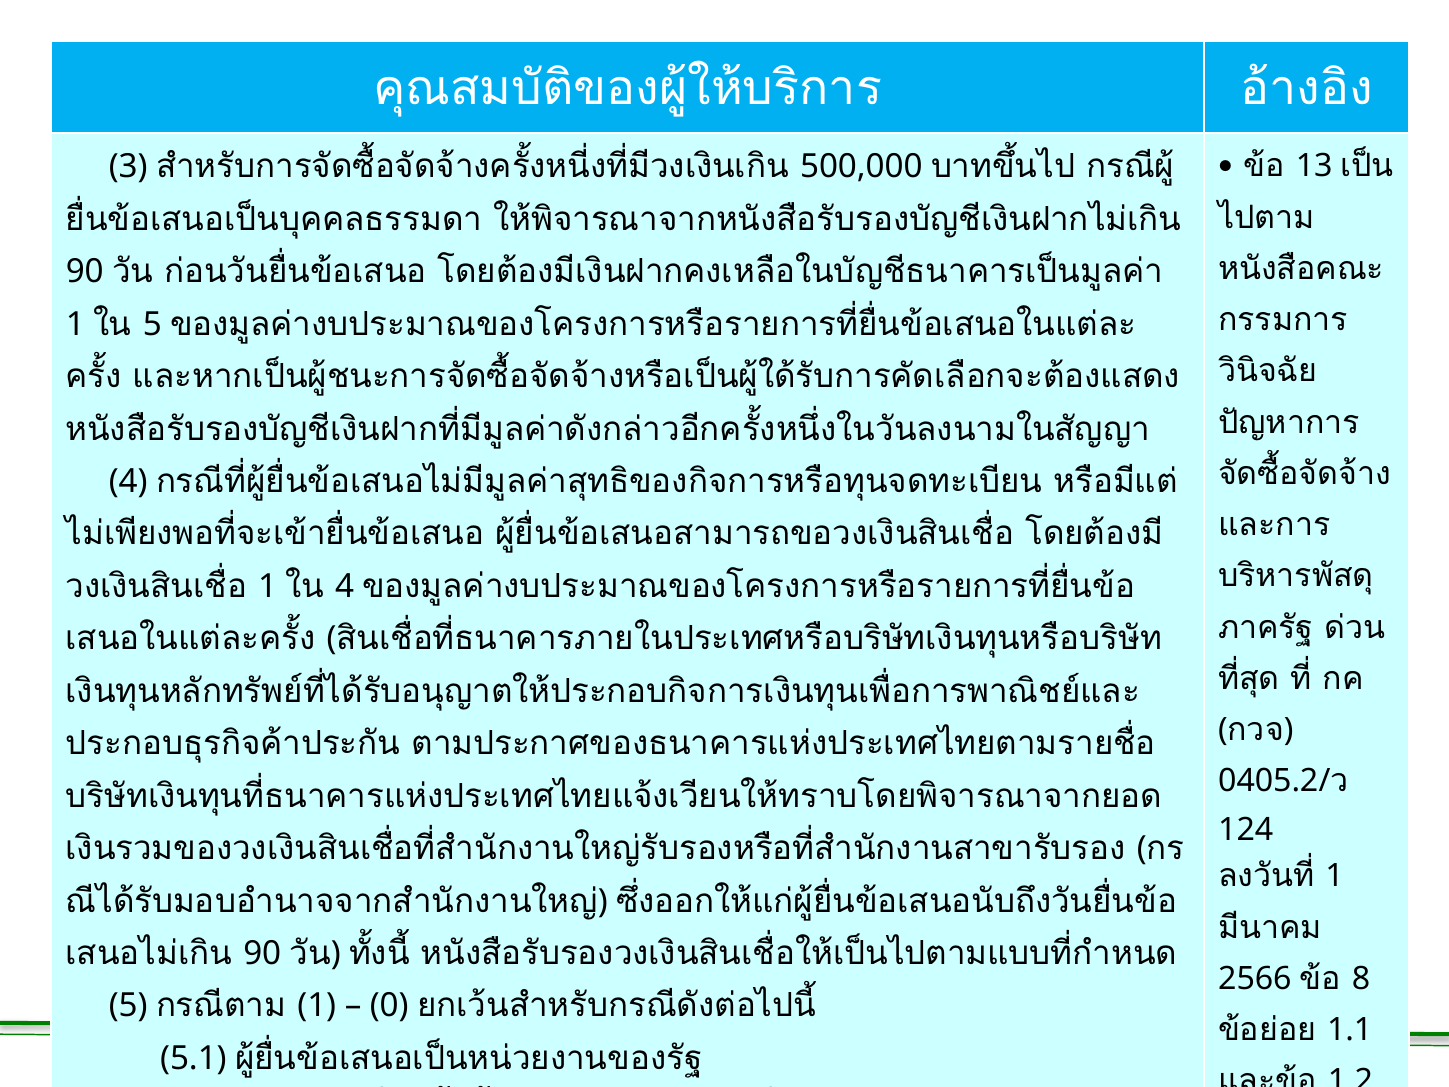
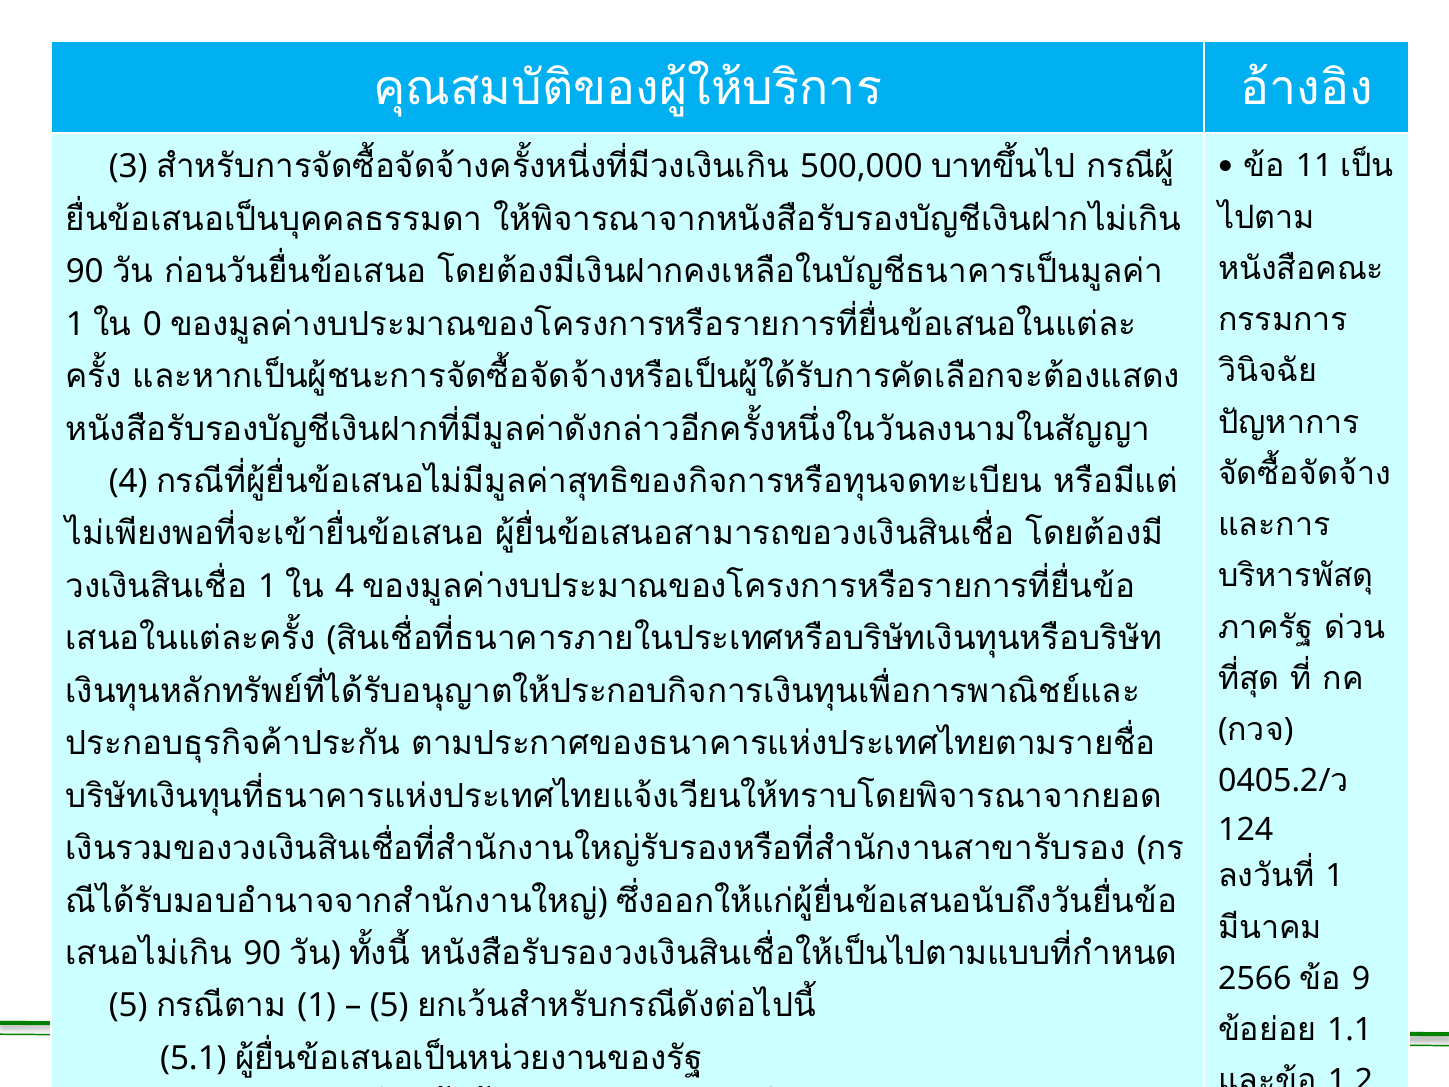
13: 13 -> 11
5 at (152, 324): 5 -> 0
8: 8 -> 9
0 at (389, 1006): 0 -> 5
